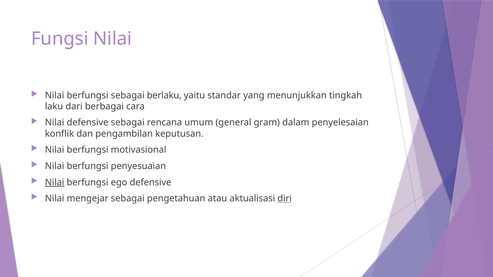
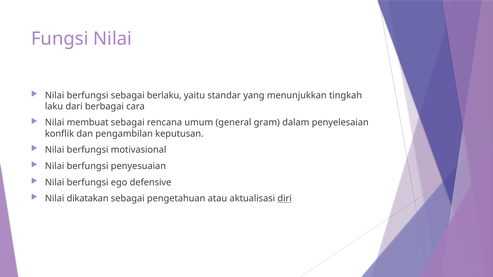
Nilai defensive: defensive -> membuat
Nilai at (55, 183) underline: present -> none
mengejar: mengejar -> dikatakan
